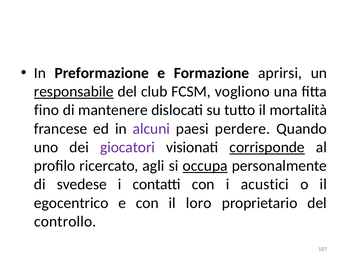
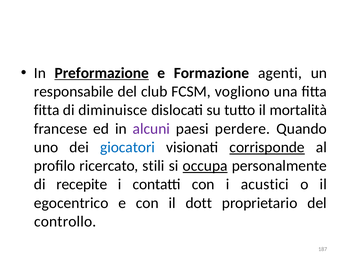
Preformazione underline: none -> present
aprirsi: aprirsi -> agenti
responsabile underline: present -> none
fino at (47, 110): fino -> fitta
mantenere: mantenere -> diminuisce
giocatori colour: purple -> blue
agli: agli -> stili
svedese: svedese -> recepite
loro: loro -> dott
